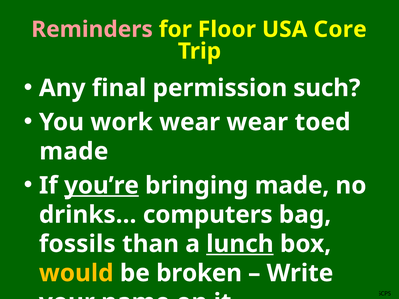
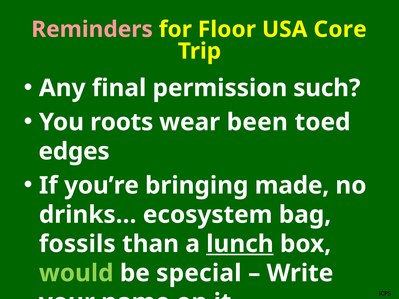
work: work -> roots
wear wear: wear -> been
made at (74, 152): made -> edges
you’re underline: present -> none
computers: computers -> ecosystem
would colour: yellow -> light green
broken: broken -> special
